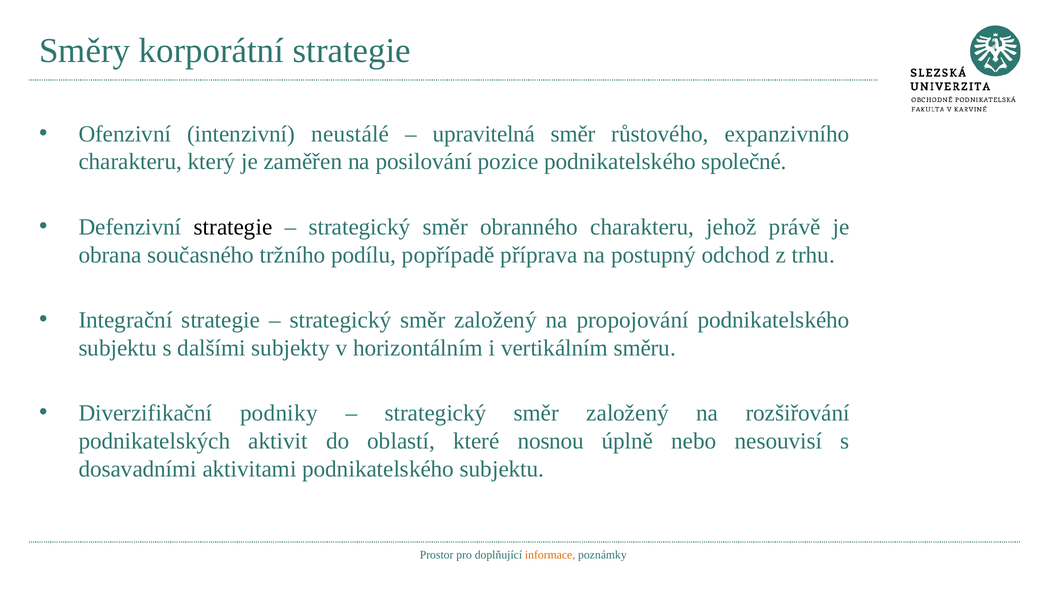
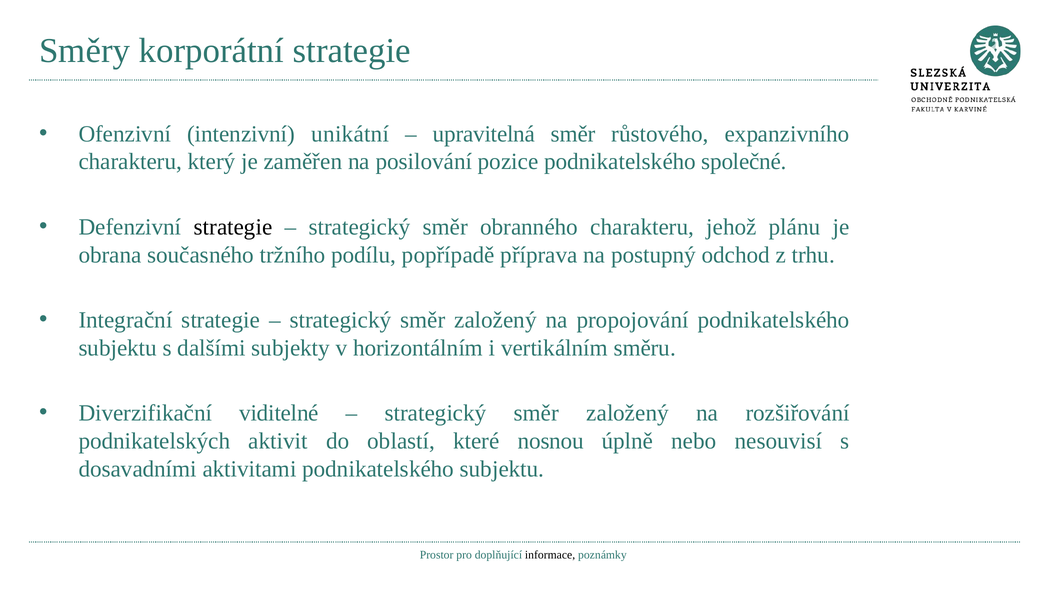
neustálé: neustálé -> unikátní
právě: právě -> plánu
podniky: podniky -> viditelné
informace colour: orange -> black
